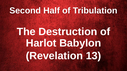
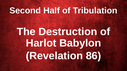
13: 13 -> 86
